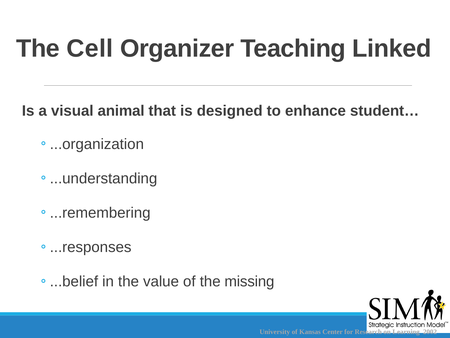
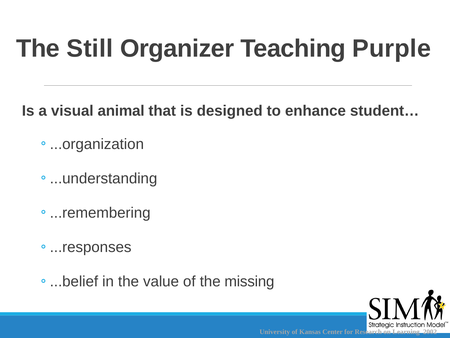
Cell: Cell -> Still
Linked: Linked -> Purple
